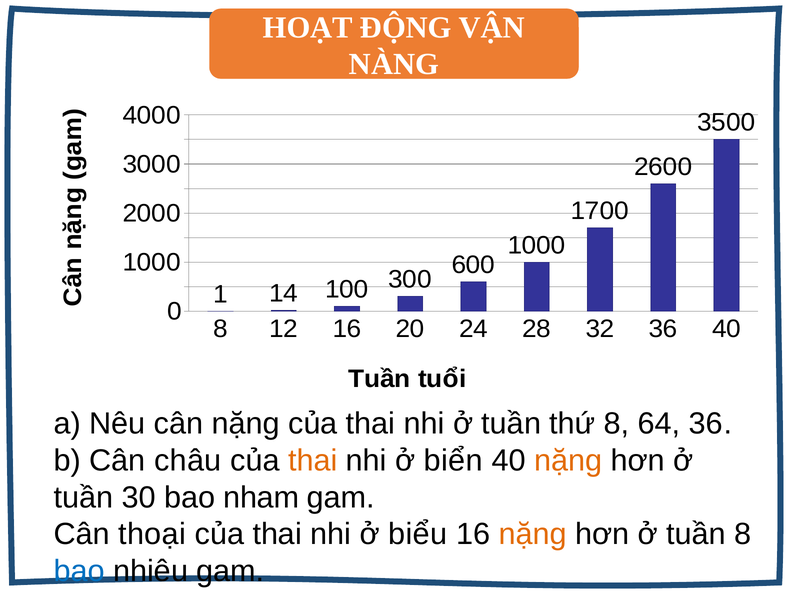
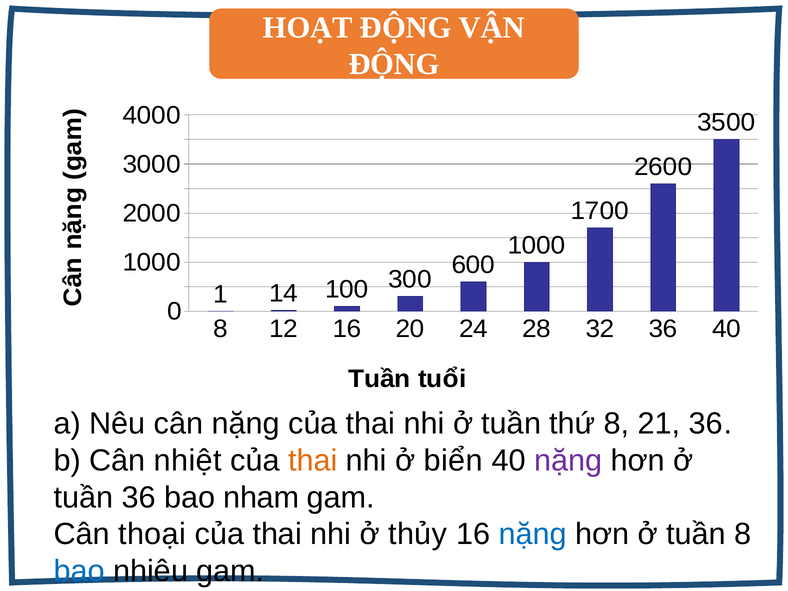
NÀNG at (394, 64): NÀNG -> ĐỘNG
64: 64 -> 21
châu: châu -> nhiệt
nặng at (568, 461) colour: orange -> purple
tuần 30: 30 -> 36
biểu: biểu -> thủy
nặng at (533, 534) colour: orange -> blue
